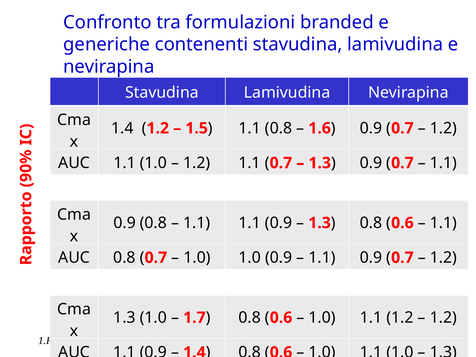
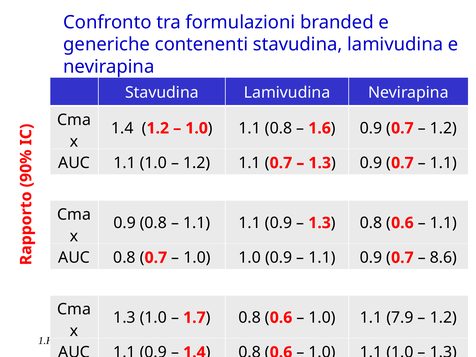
1.5 at (197, 128): 1.5 -> 1.0
1.2 at (443, 258): 1.2 -> 8.6
1.1 1.2: 1.2 -> 7.9
